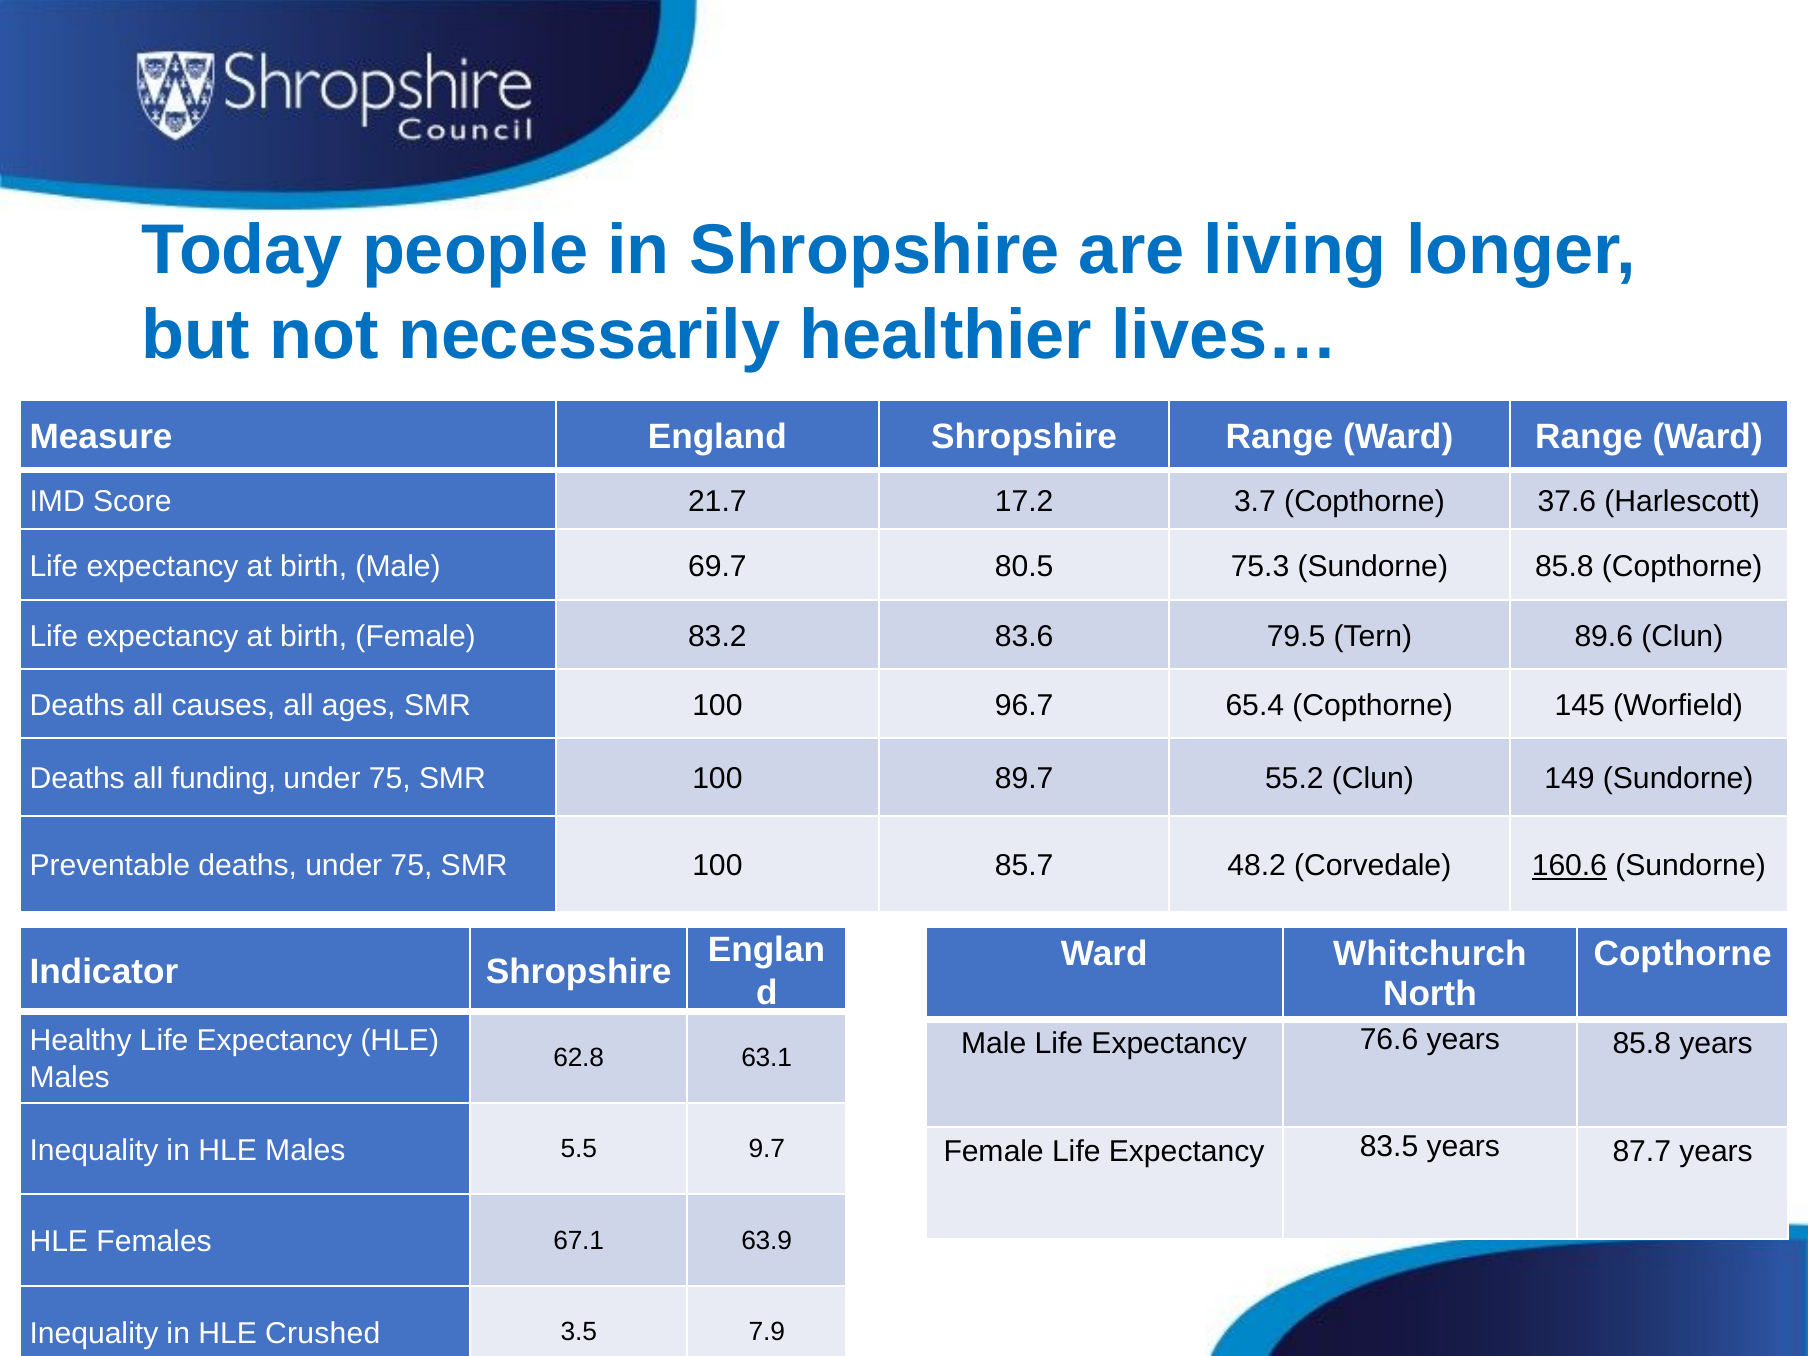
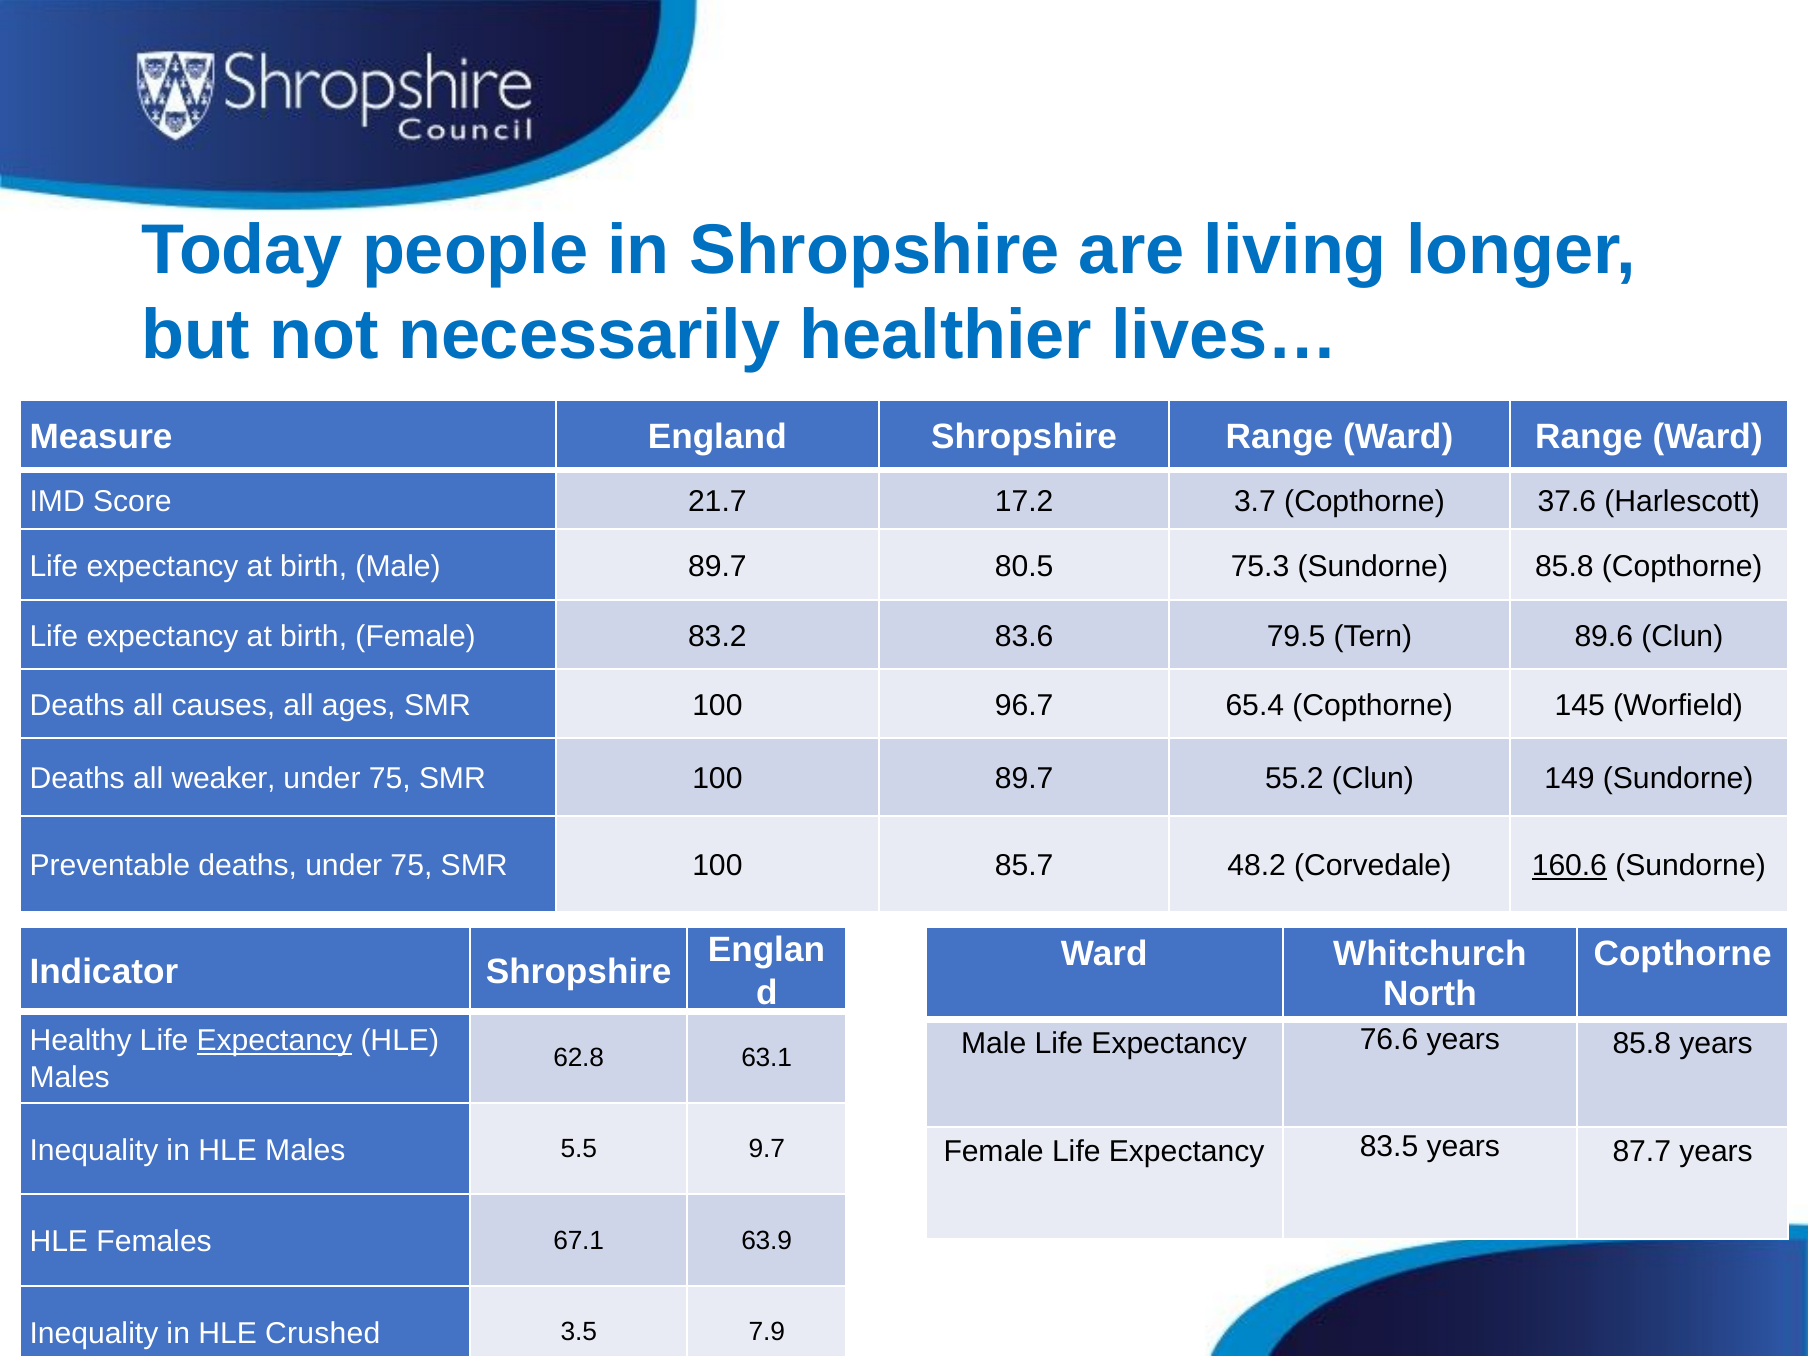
Male 69.7: 69.7 -> 89.7
funding: funding -> weaker
Expectancy at (274, 1041) underline: none -> present
